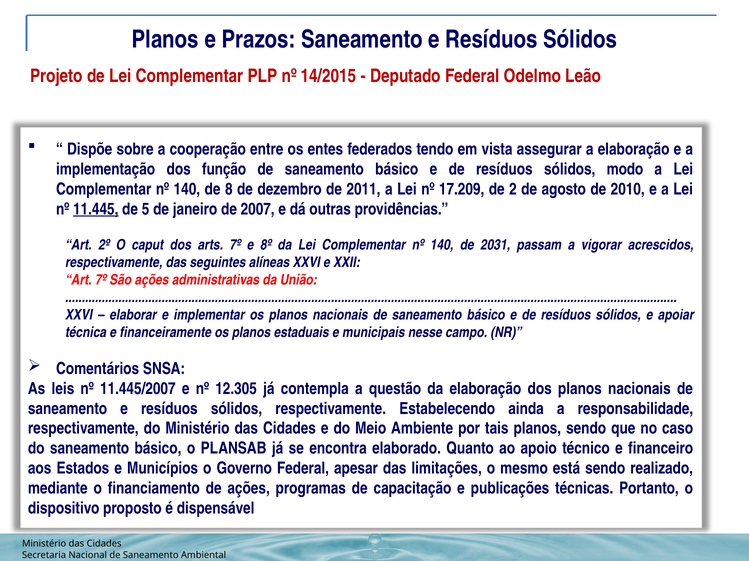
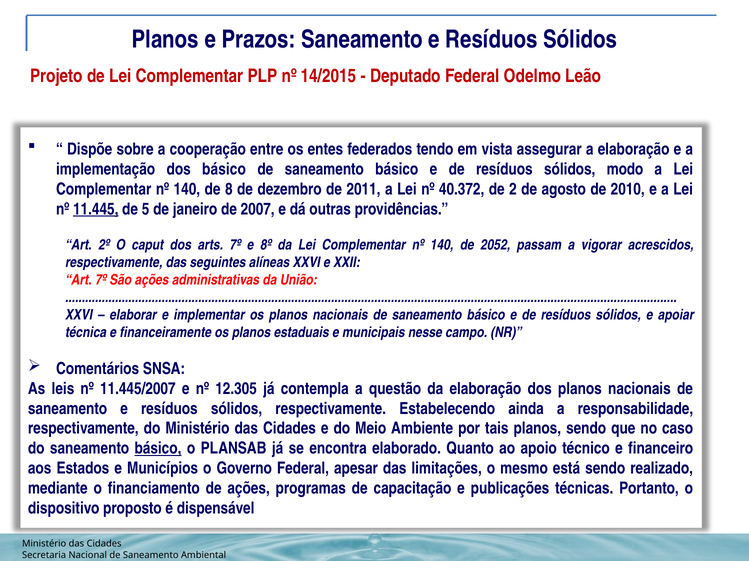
dos função: função -> básico
17.209: 17.209 -> 40.372
2031: 2031 -> 2052
básico at (158, 449) underline: none -> present
